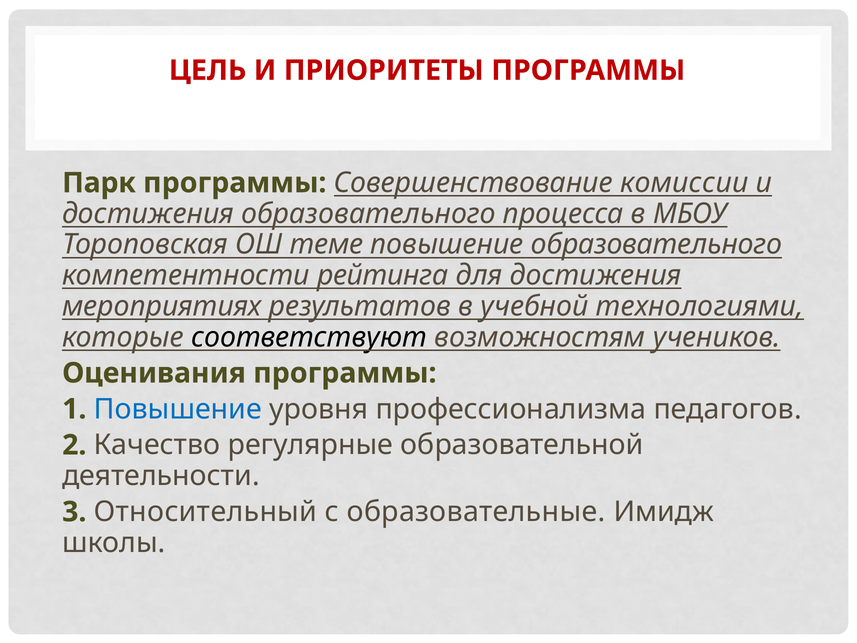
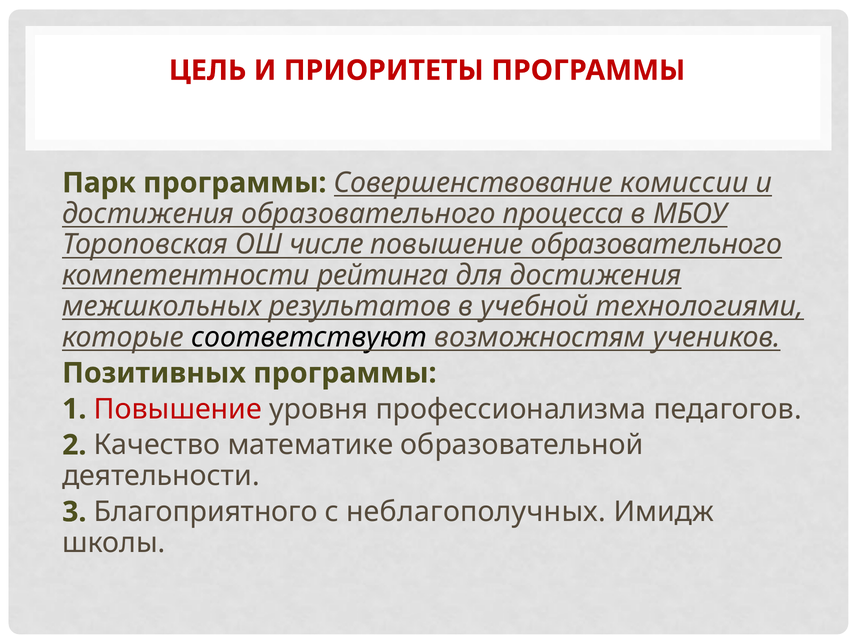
теме: теме -> числе
мероприятиях: мероприятиях -> межшкольных
Оценивания: Оценивания -> Позитивных
Повышение at (178, 409) colour: blue -> red
регулярные: регулярные -> математике
Относительный: Относительный -> Благоприятного
образовательные: образовательные -> неблагополучных
